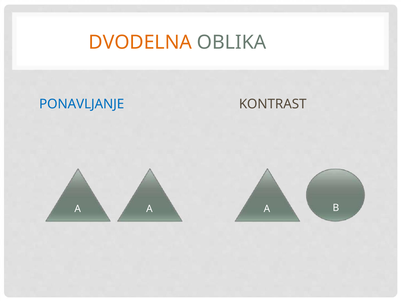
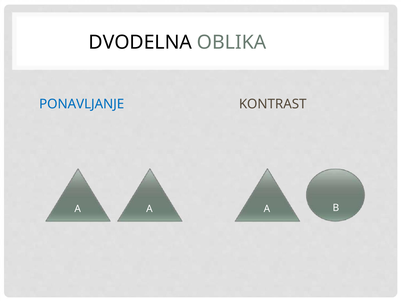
DVODELNA colour: orange -> black
